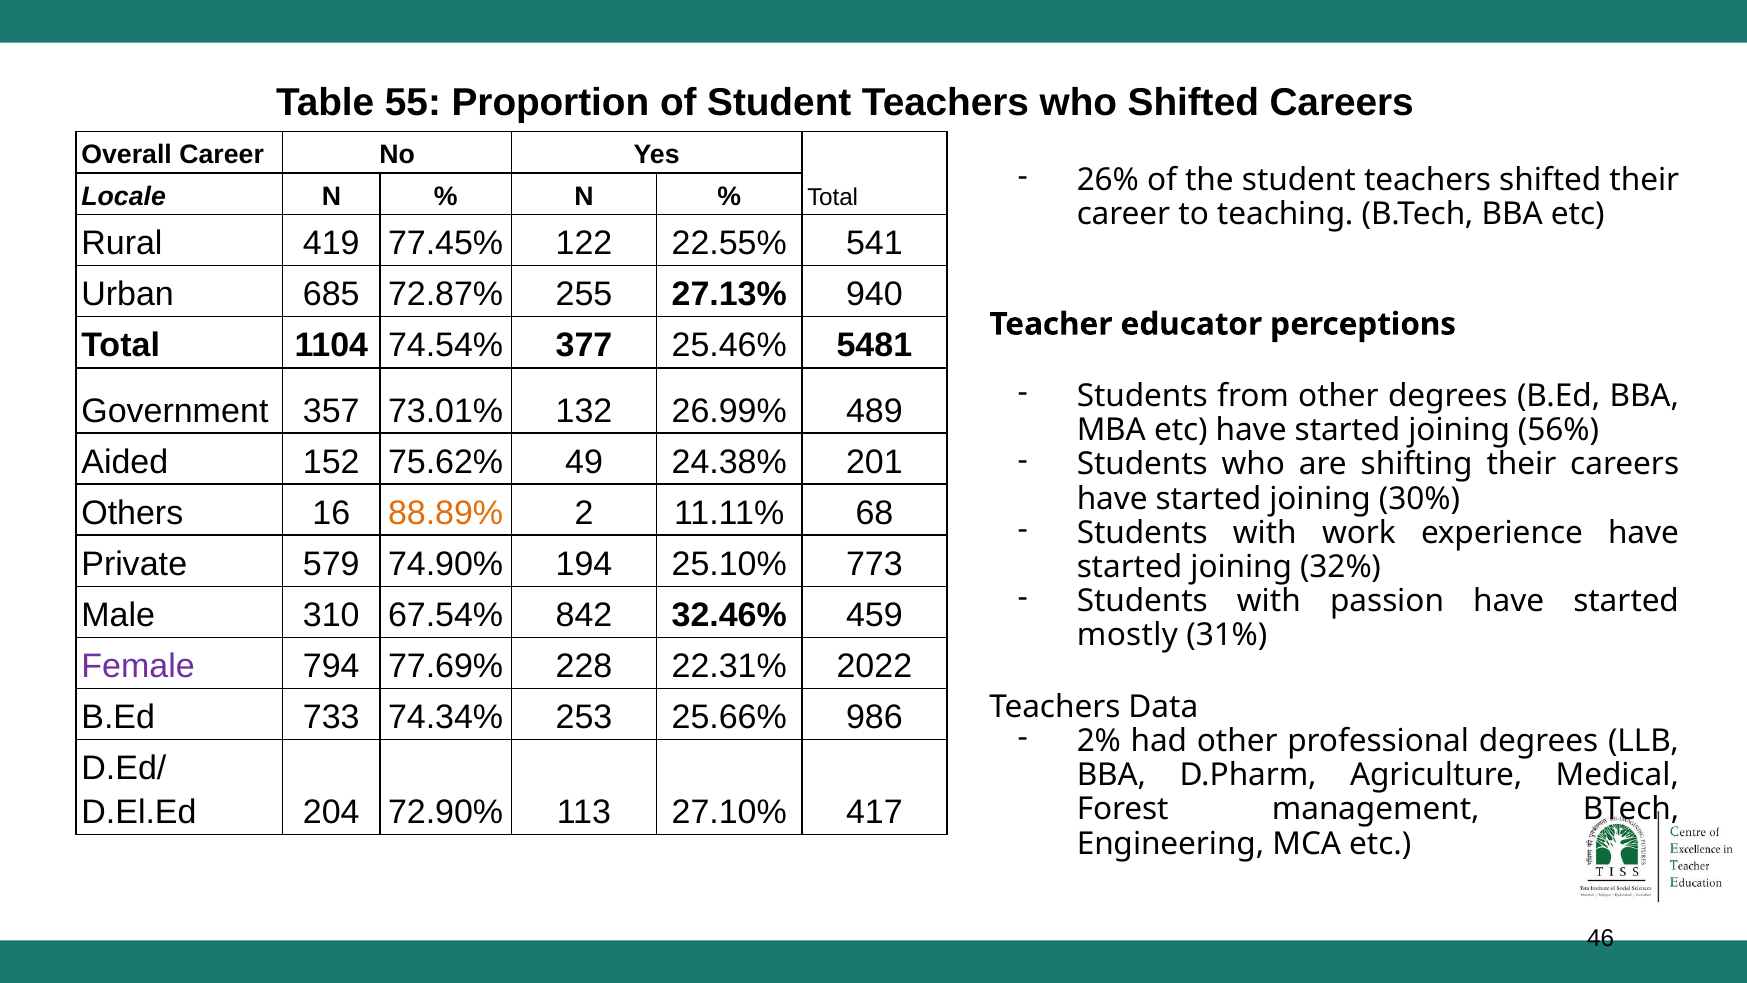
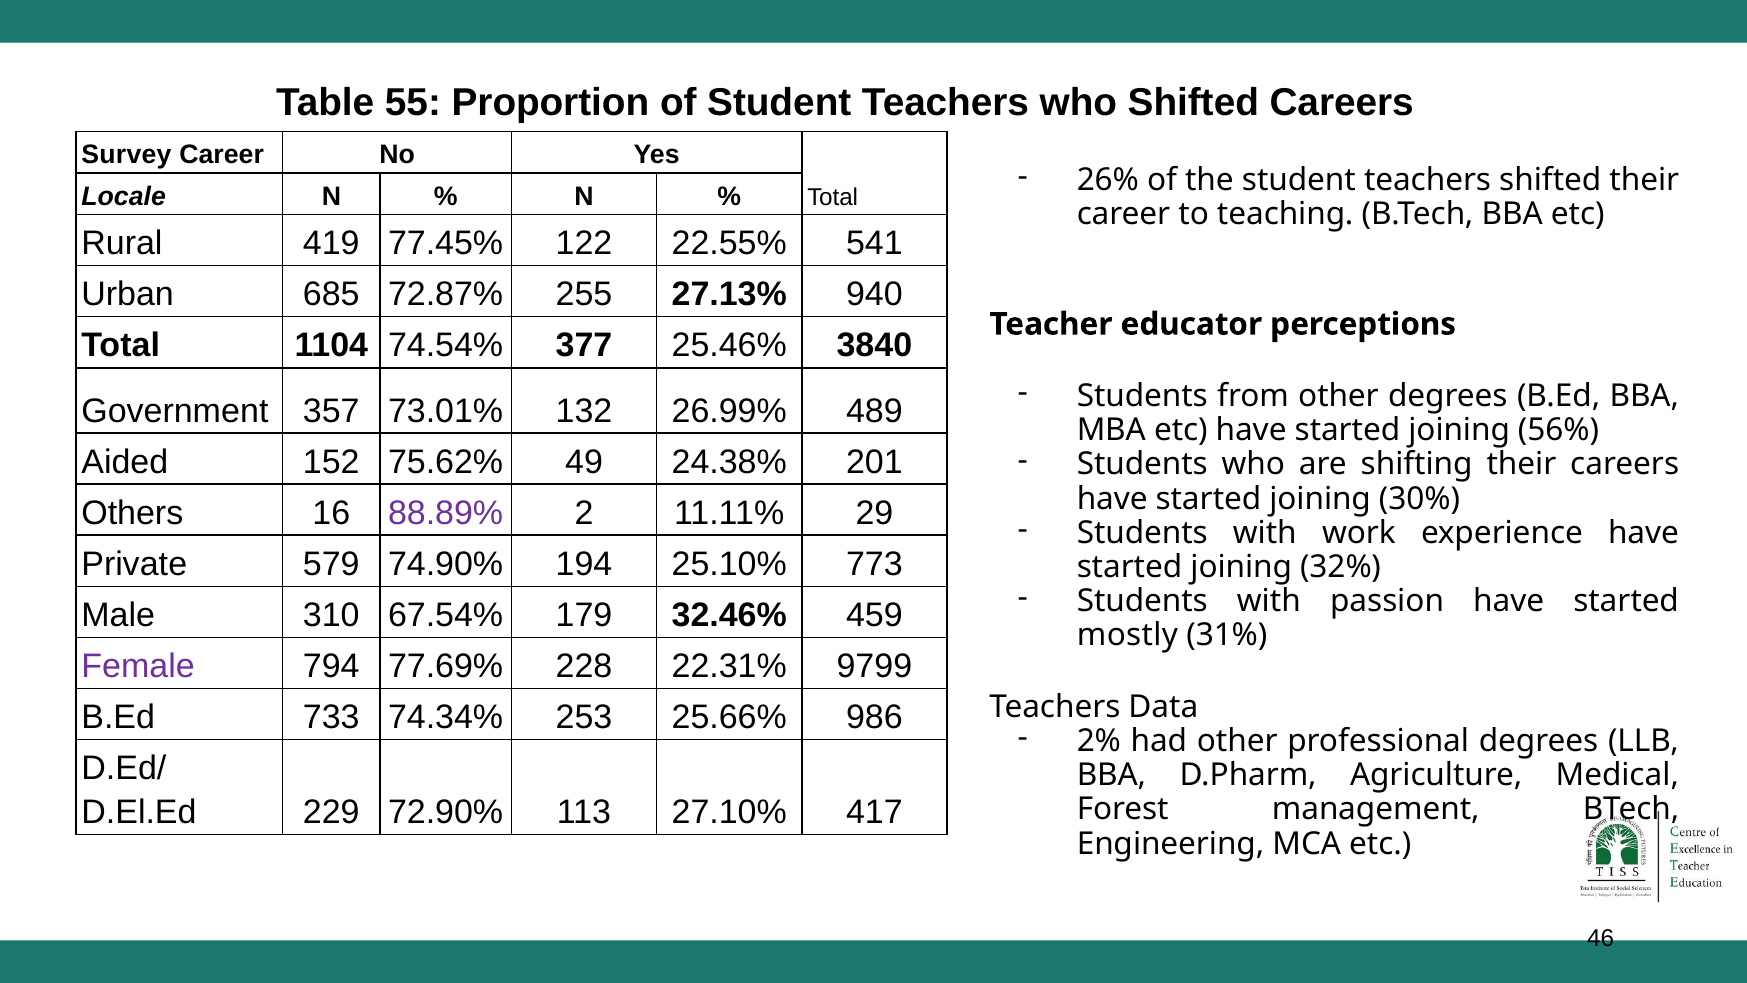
Overall: Overall -> Survey
5481: 5481 -> 3840
88.89% colour: orange -> purple
68: 68 -> 29
842: 842 -> 179
2022: 2022 -> 9799
204: 204 -> 229
